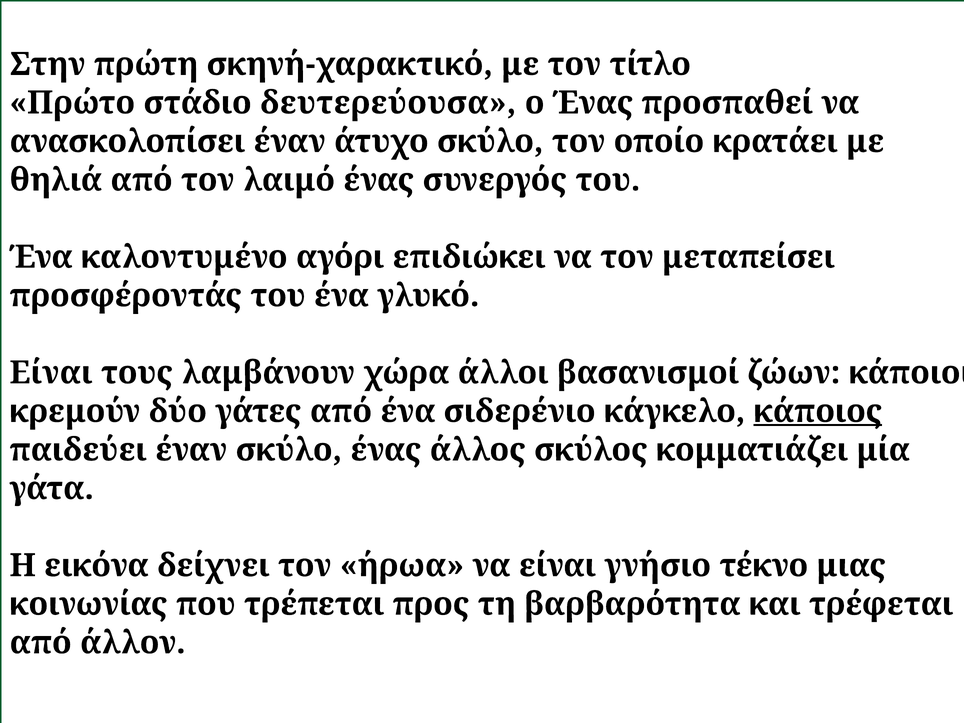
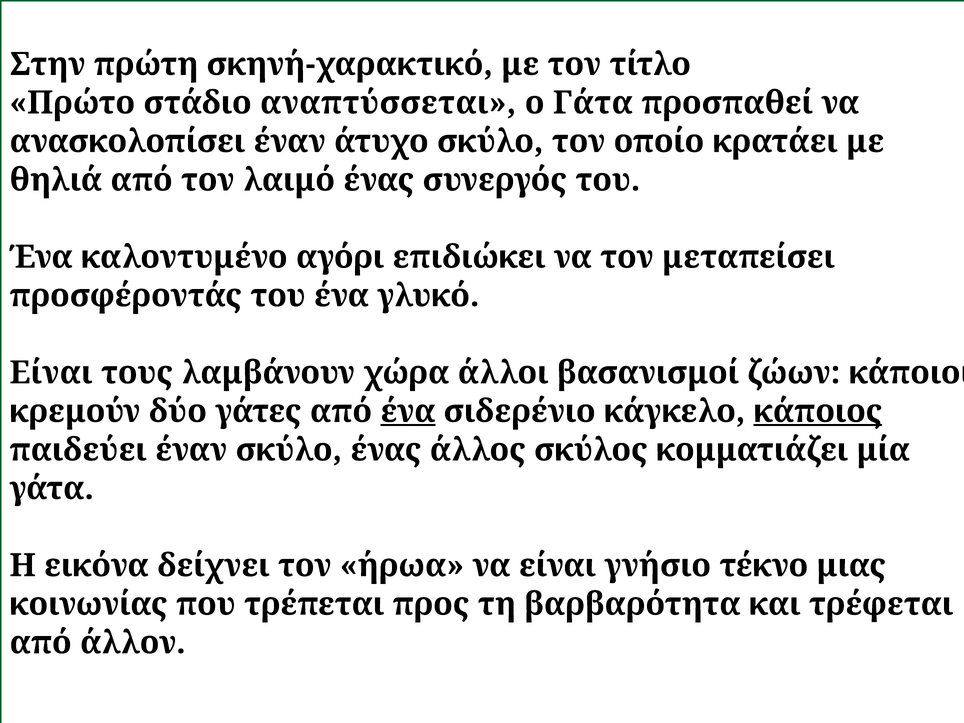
δευτερεύουσα: δευτερεύουσα -> αναπτύσσεται
ο Ένας: Ένας -> Γάτα
ένα at (408, 411) underline: none -> present
